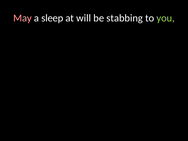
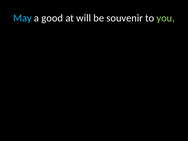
May colour: pink -> light blue
sleep: sleep -> good
stabbing: stabbing -> souvenir
